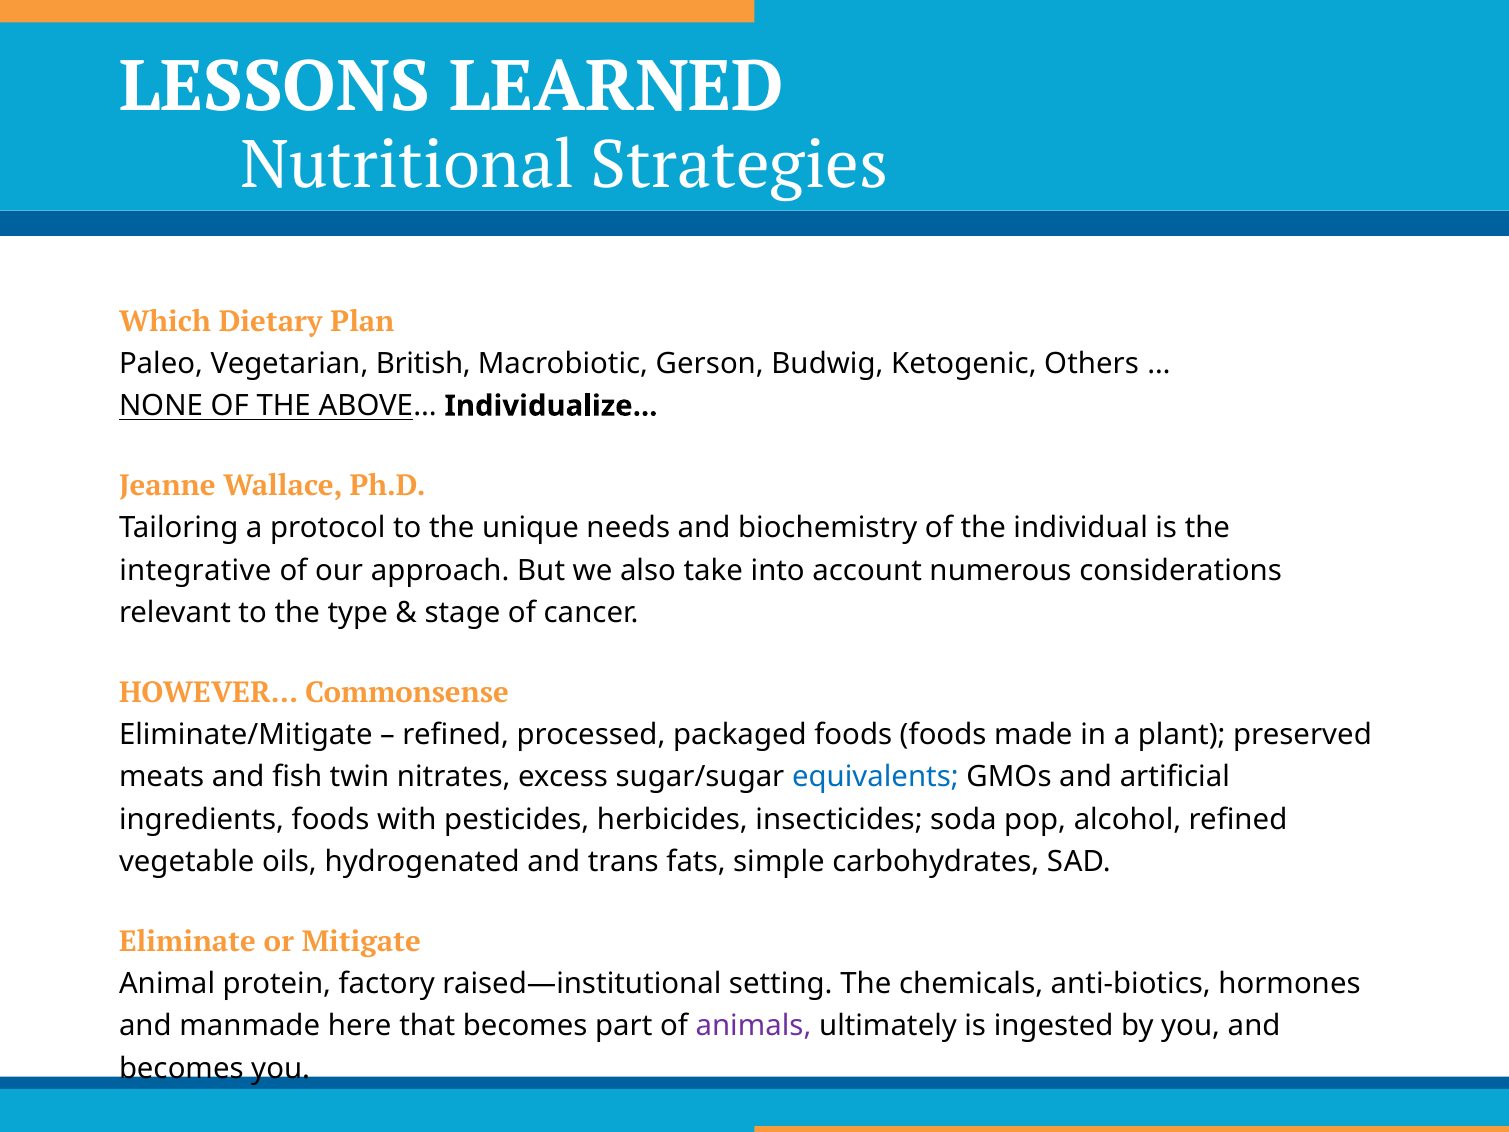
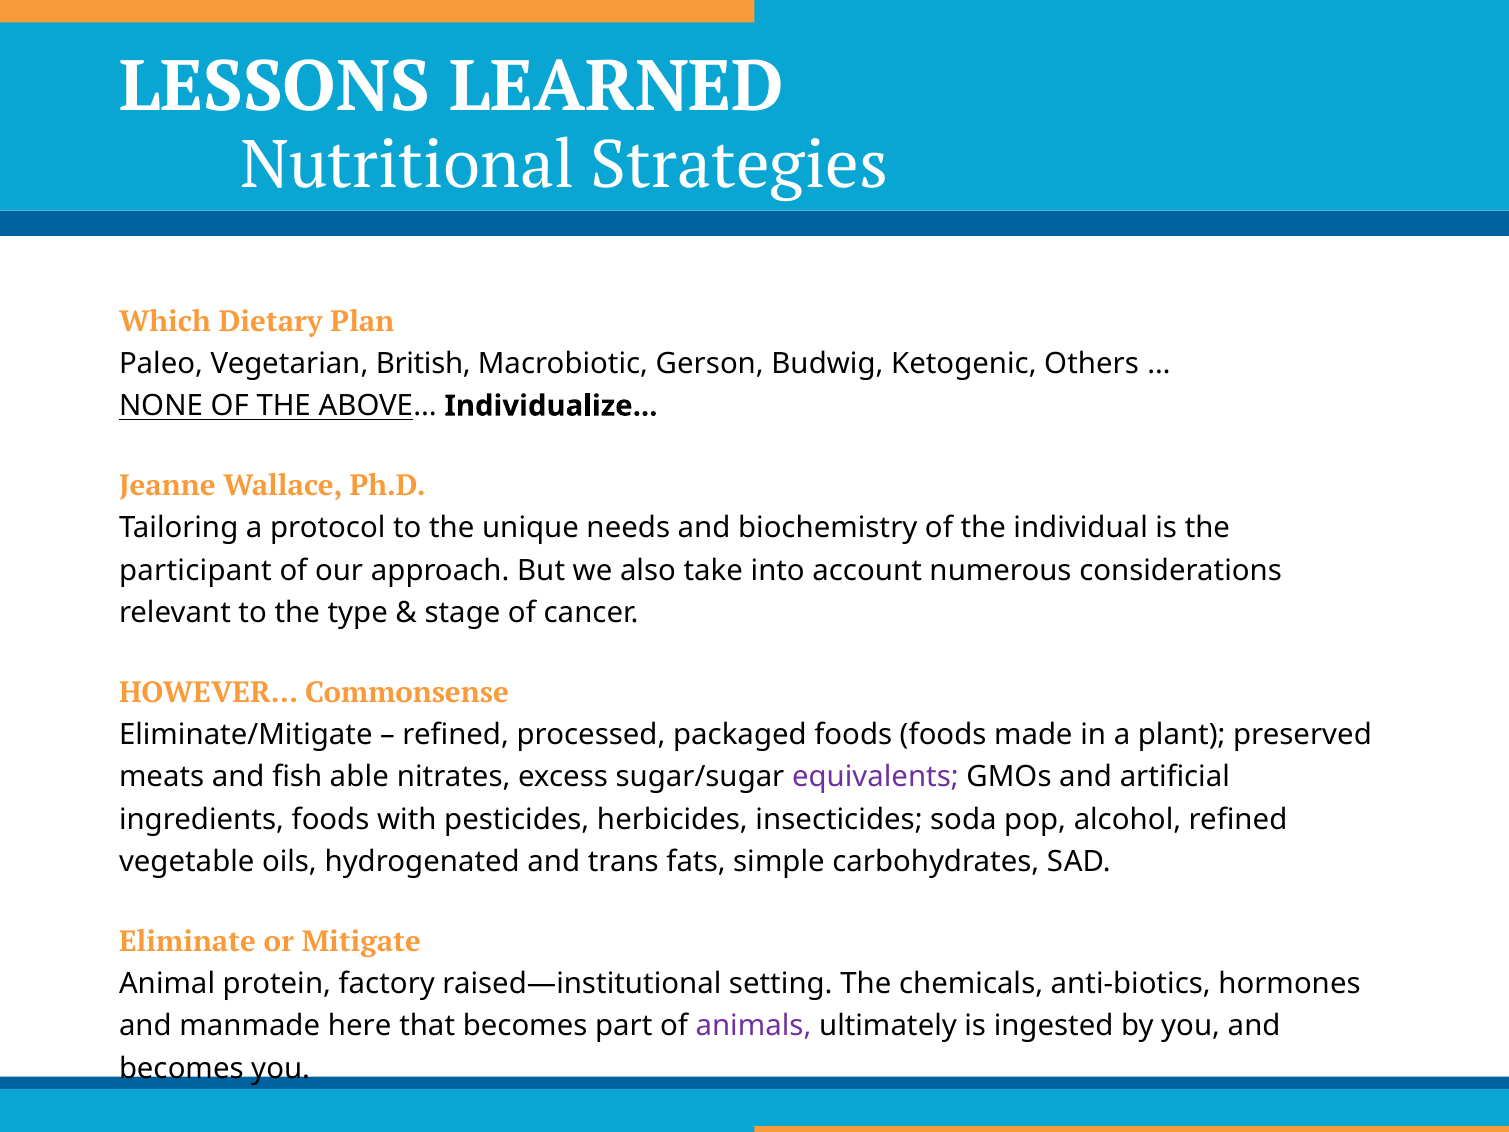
integrative: integrative -> participant
twin: twin -> able
equivalents colour: blue -> purple
